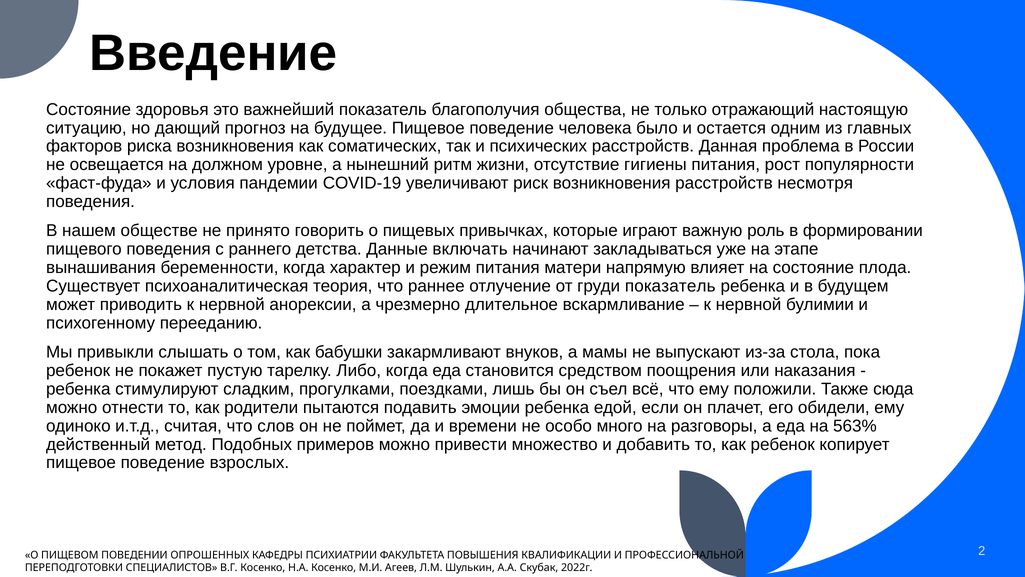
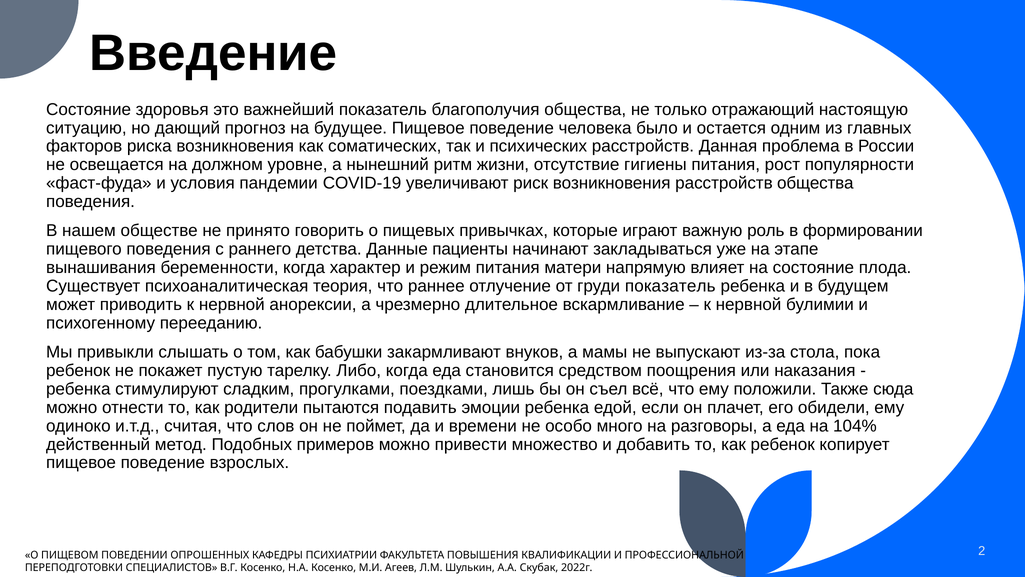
расстройств несмотря: несмотря -> общества
включать: включать -> пациенты
563%: 563% -> 104%
